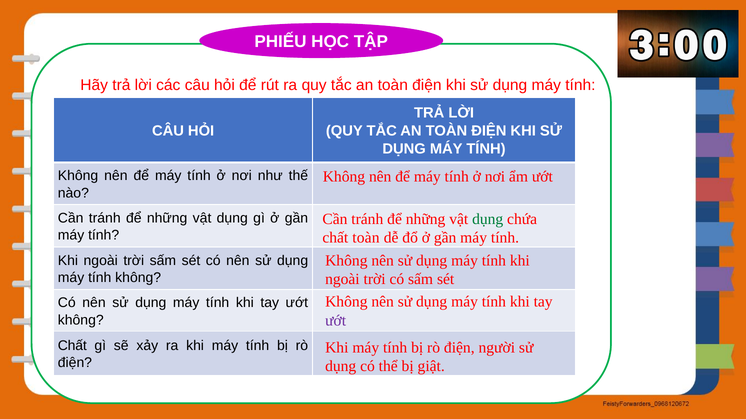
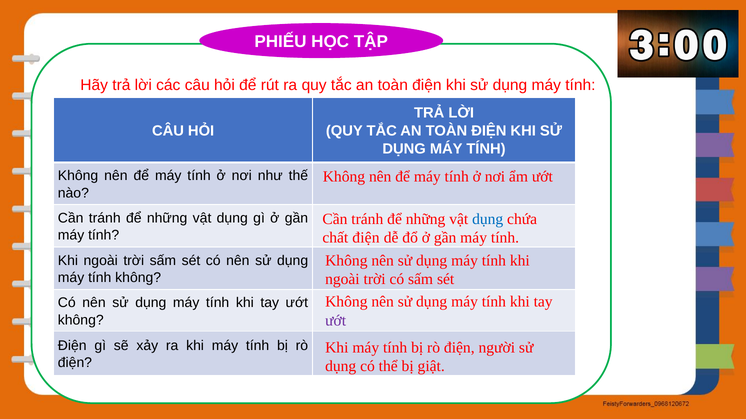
dụng at (488, 219) colour: green -> blue
chất toàn: toàn -> điện
Chất at (72, 346): Chất -> Điện
